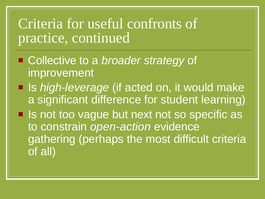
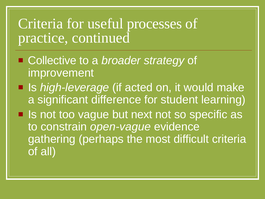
confronts: confronts -> processes
open-action: open-action -> open-vague
